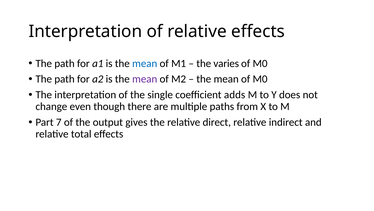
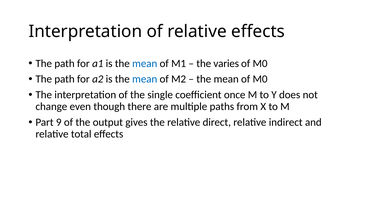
mean at (145, 79) colour: purple -> blue
adds: adds -> once
7: 7 -> 9
